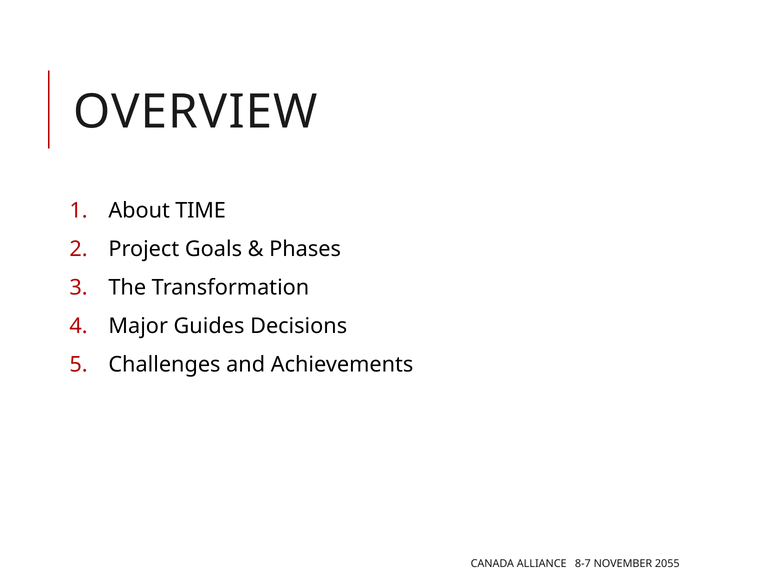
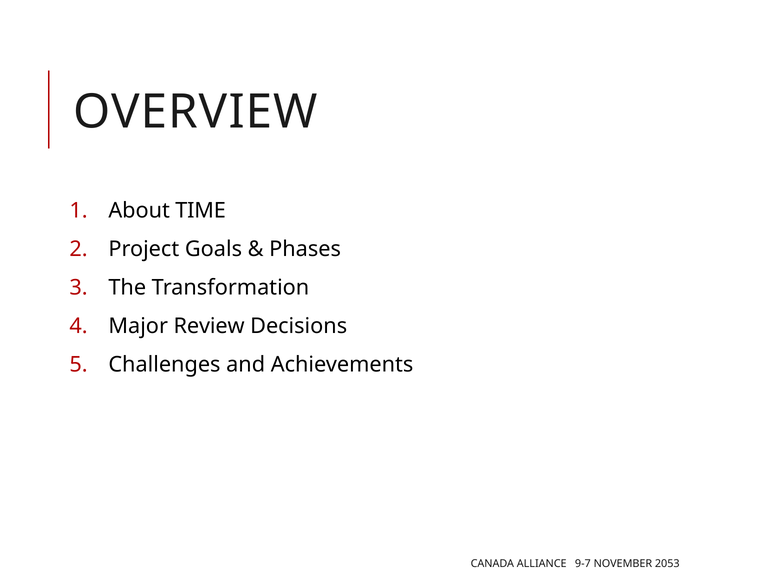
Guides: Guides -> Review
8-7: 8-7 -> 9-7
2055: 2055 -> 2053
